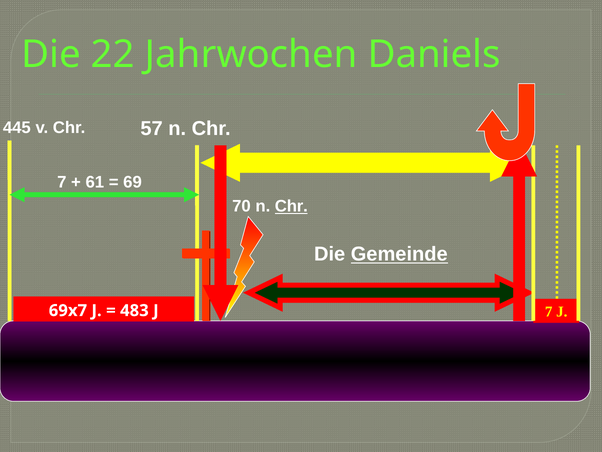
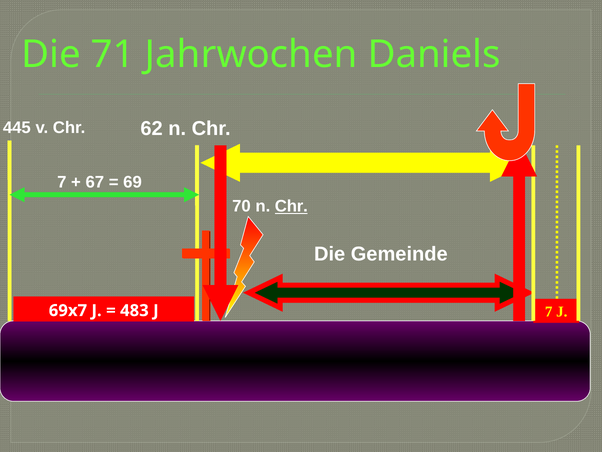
22: 22 -> 71
57: 57 -> 62
61: 61 -> 67
Gemeinde underline: present -> none
